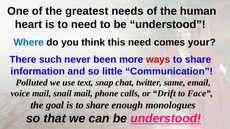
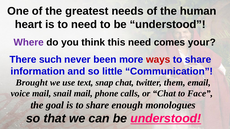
Where colour: blue -> purple
Polluted: Polluted -> Brought
same: same -> them
or Drift: Drift -> Chat
